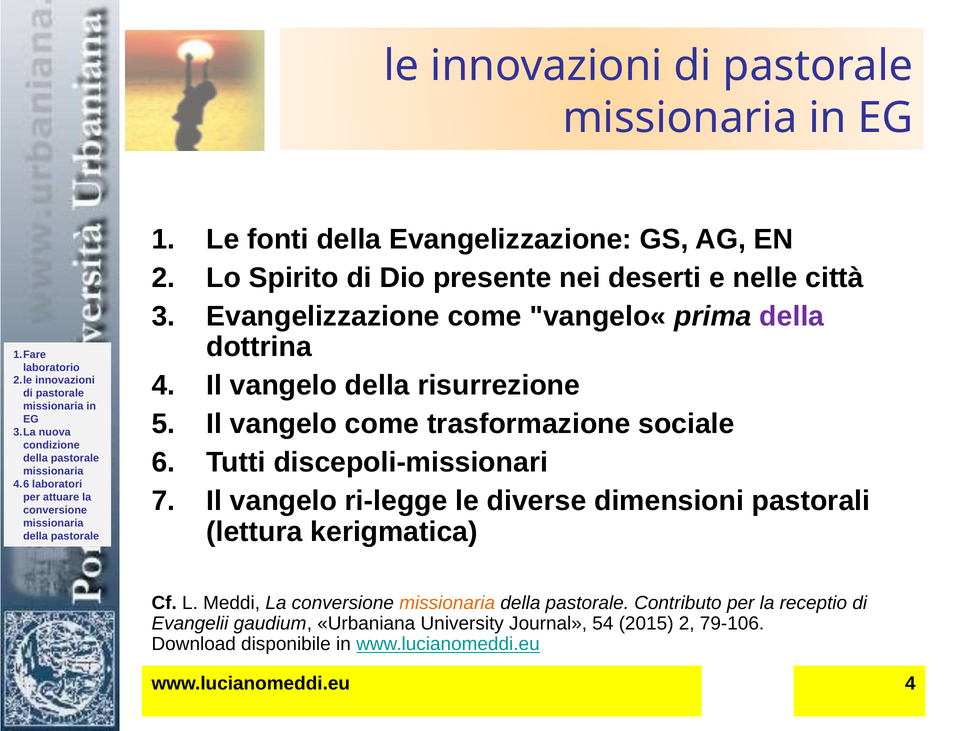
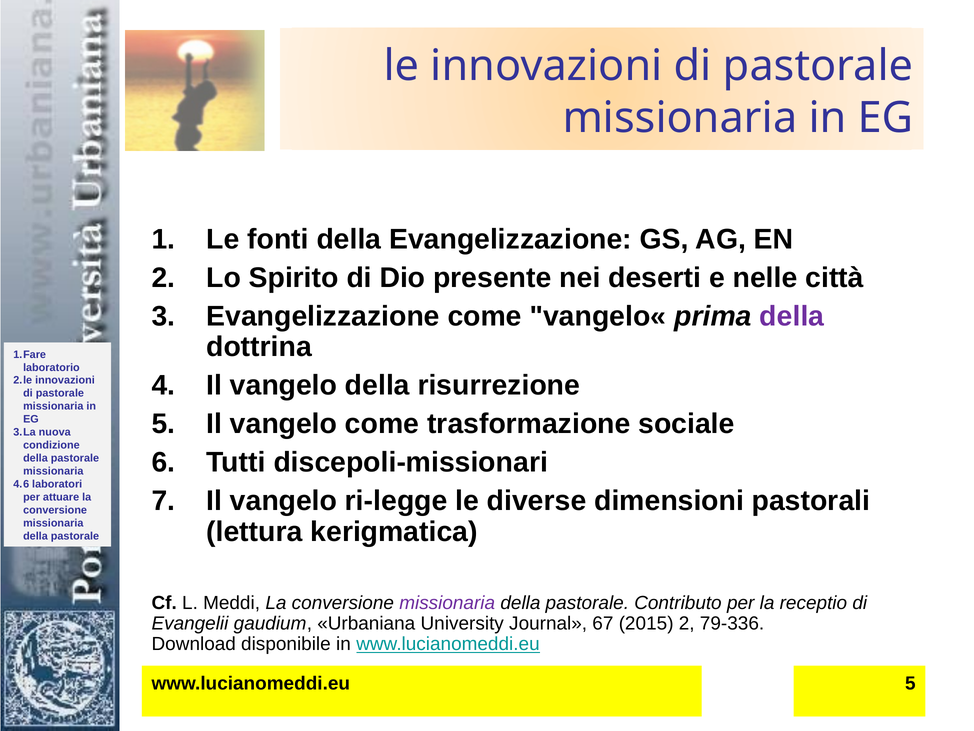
missionaria at (447, 603) colour: orange -> purple
54: 54 -> 67
79-106: 79-106 -> 79-336
www.lucianomeddi.eu 4: 4 -> 5
